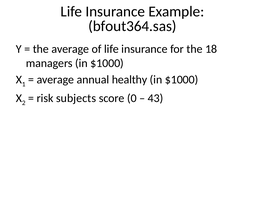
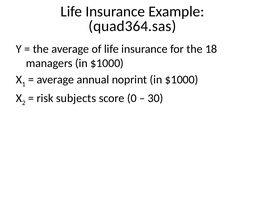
bfout364.sas: bfout364.sas -> quad364.sas
healthy: healthy -> noprint
43: 43 -> 30
